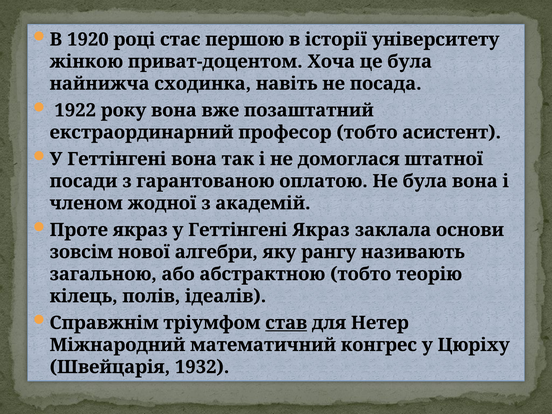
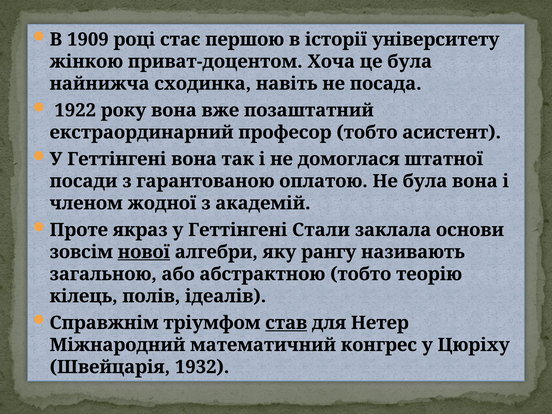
1920: 1920 -> 1909
Геттінгені Якраз: Якраз -> Стали
нової underline: none -> present
